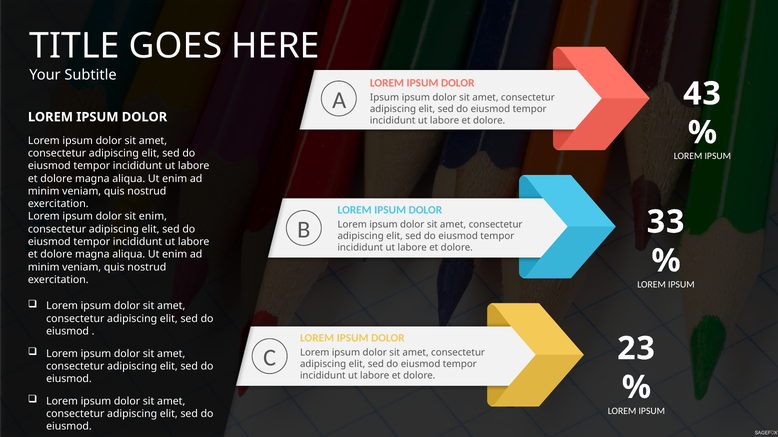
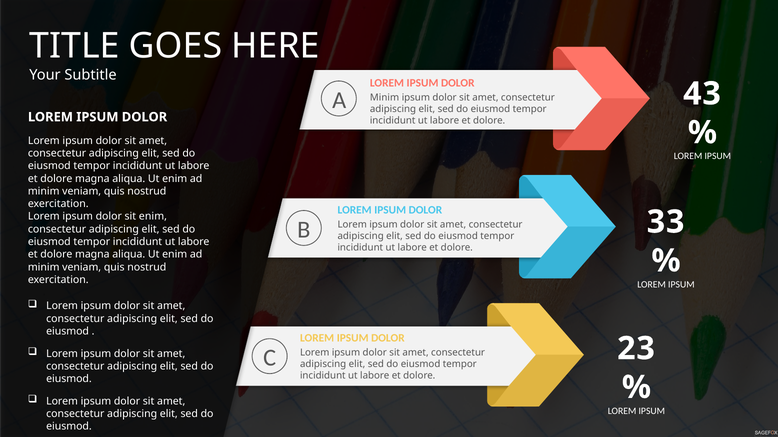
Ipsum at (385, 97): Ipsum -> Minim
